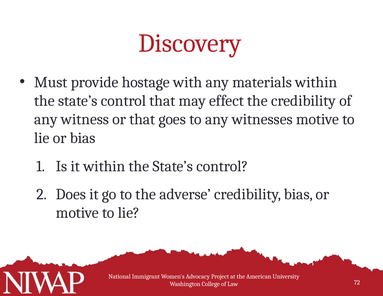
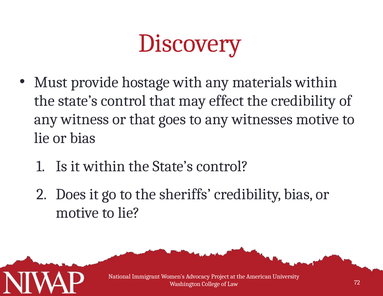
adverse: adverse -> sheriffs
